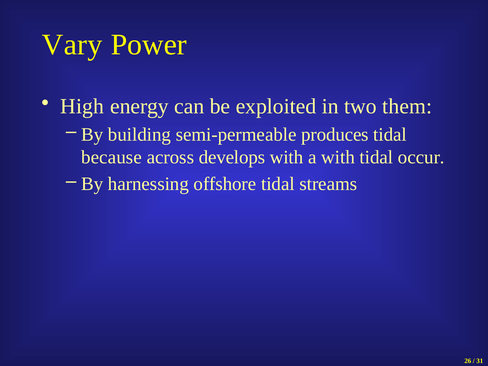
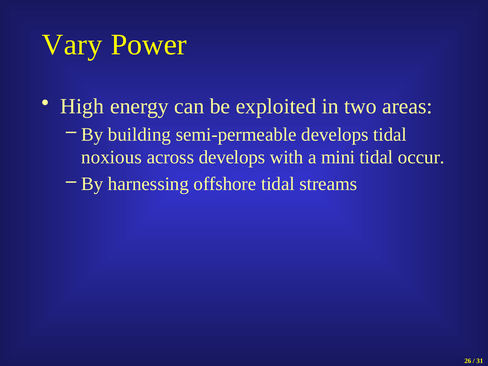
them: them -> areas
semi-permeable produces: produces -> develops
because: because -> noxious
a with: with -> mini
